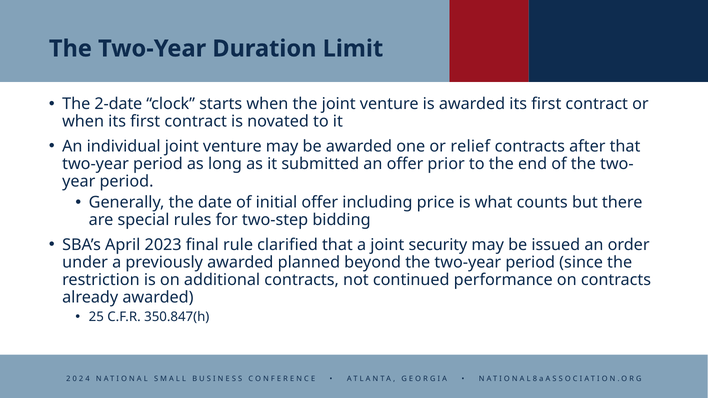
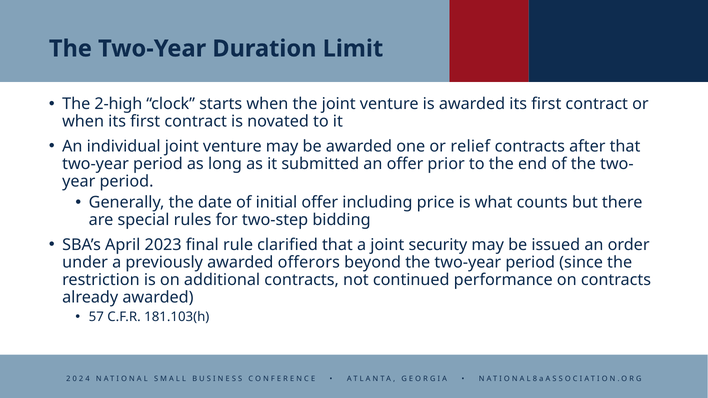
2-date: 2-date -> 2-high
planned: planned -> offerors
25: 25 -> 57
350.847(h: 350.847(h -> 181.103(h
